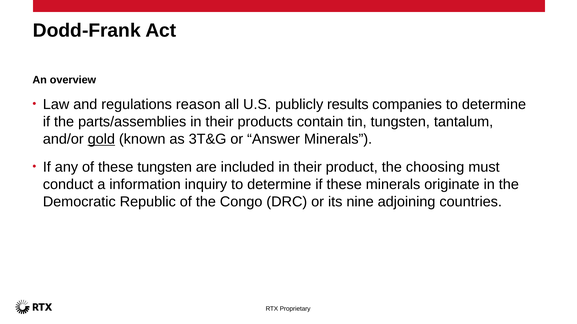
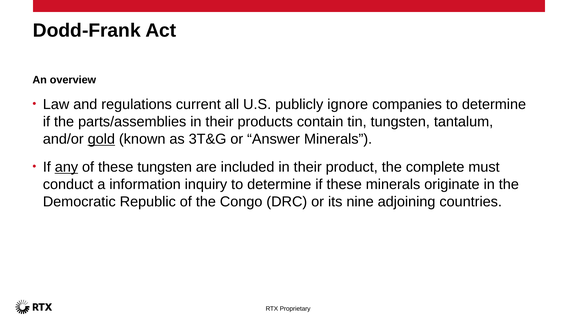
reason: reason -> current
results: results -> ignore
any underline: none -> present
choosing: choosing -> complete
